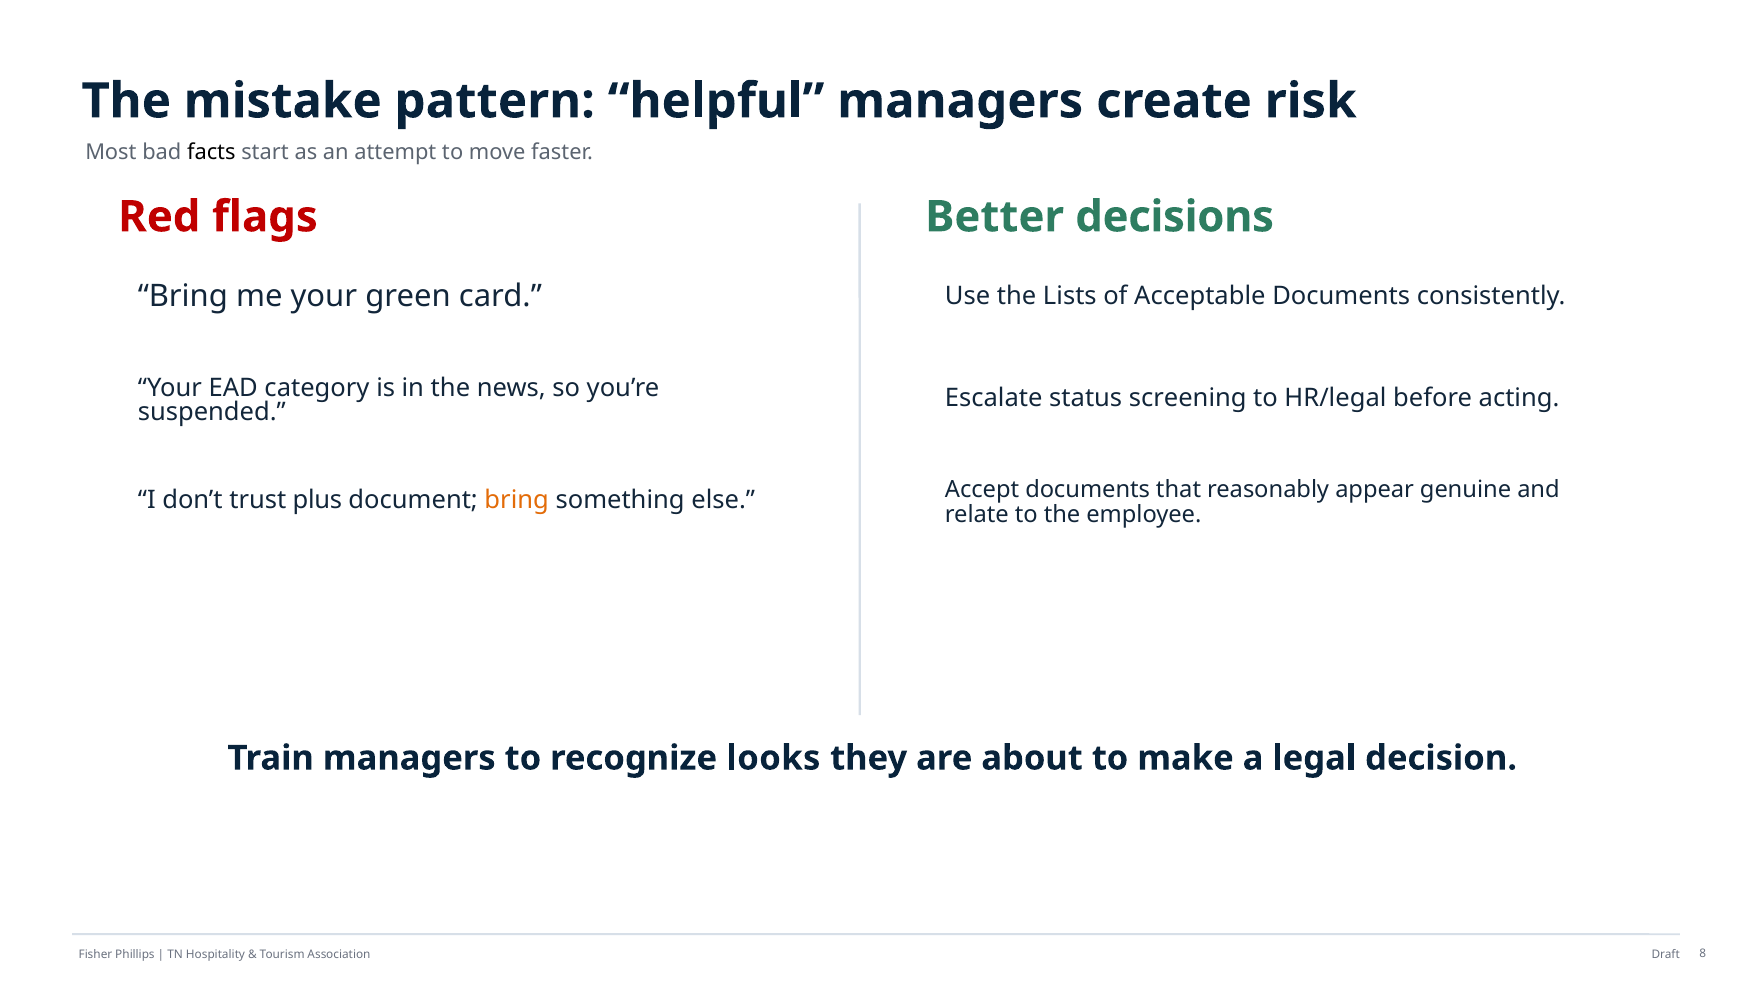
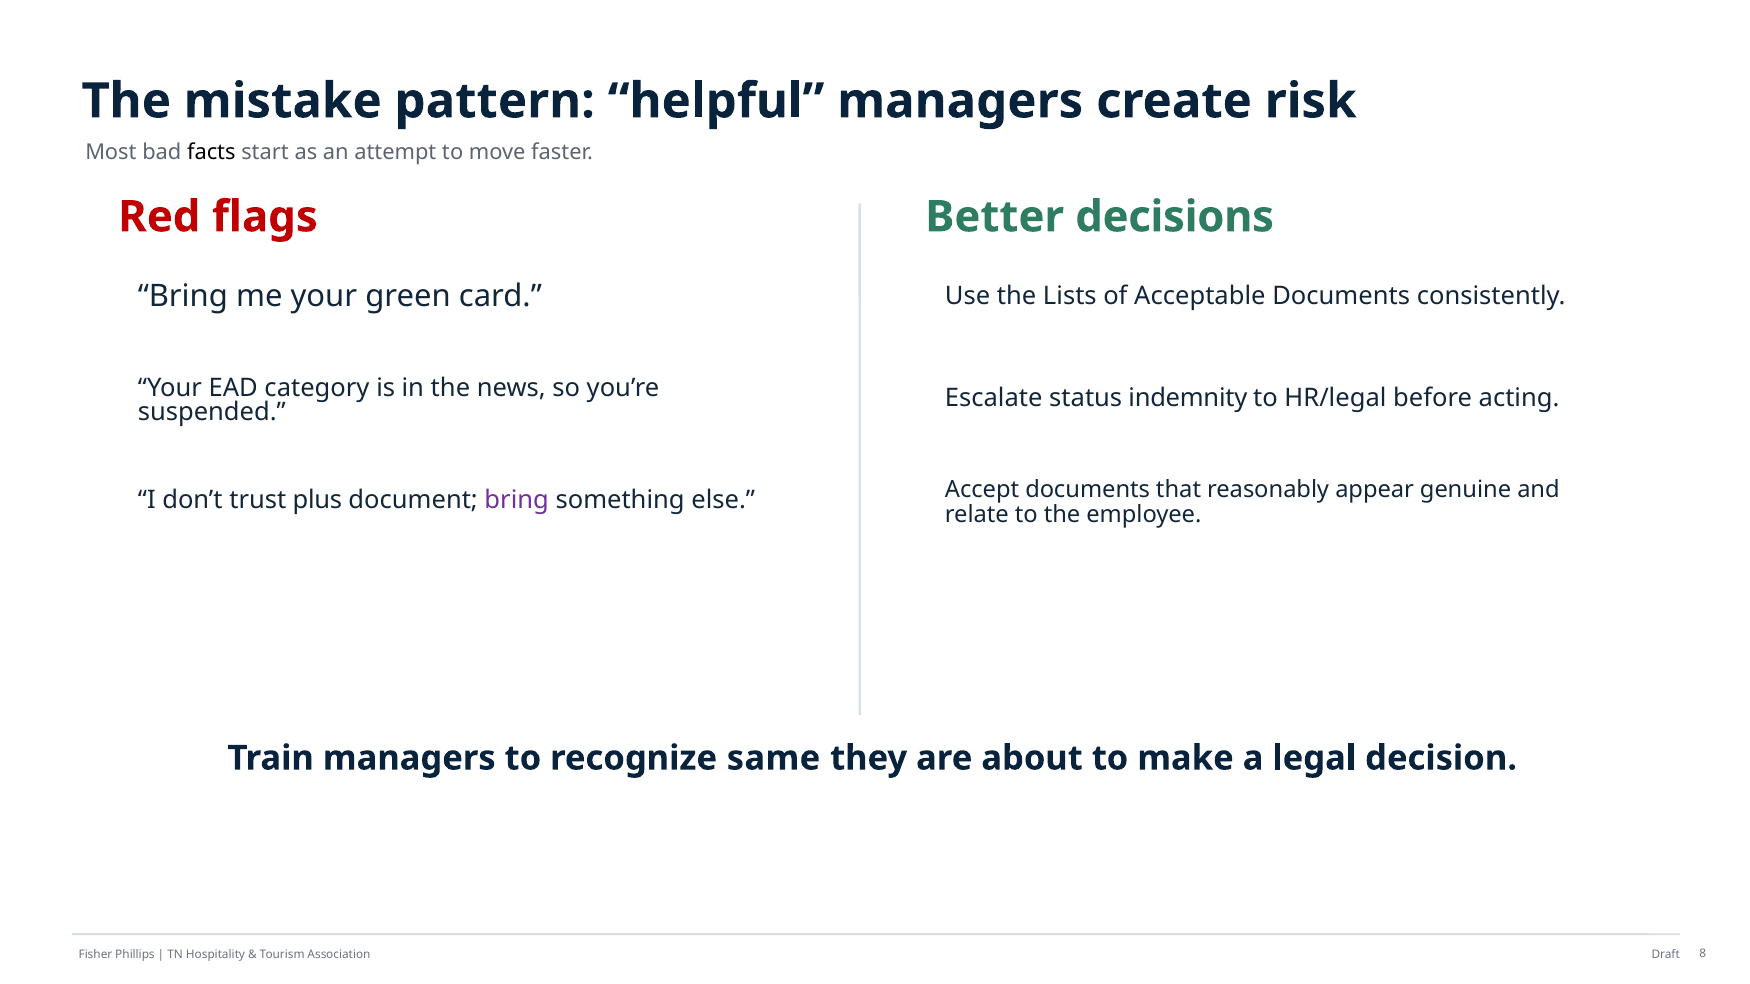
screening: screening -> indemnity
bring at (517, 501) colour: orange -> purple
looks: looks -> same
